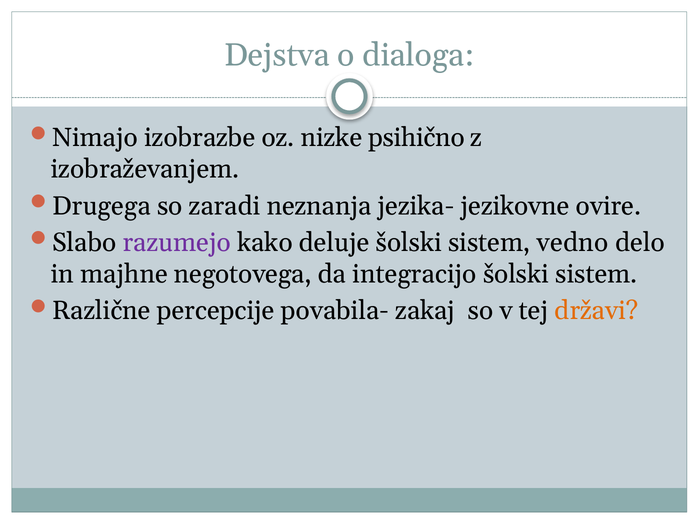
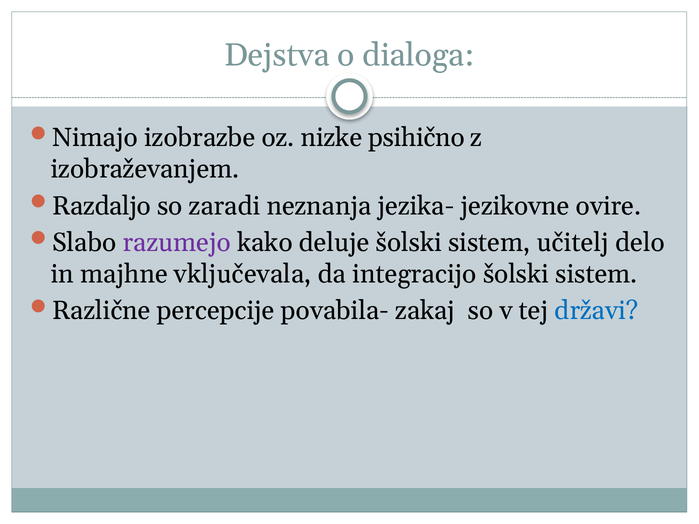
Drugega: Drugega -> Razdaljo
vedno: vedno -> učitelj
negotovega: negotovega -> vključevala
državi colour: orange -> blue
